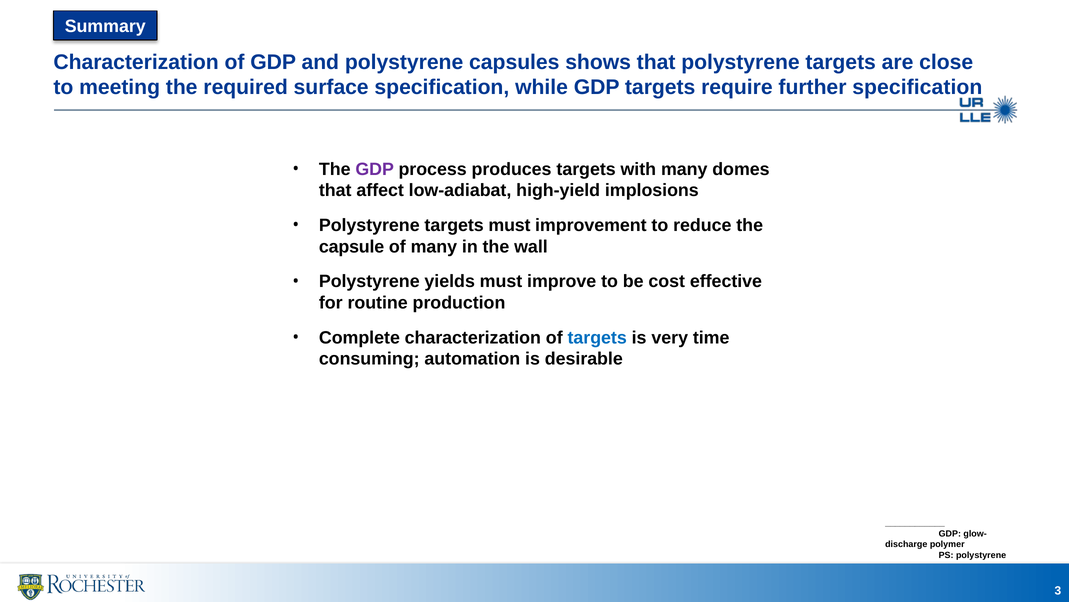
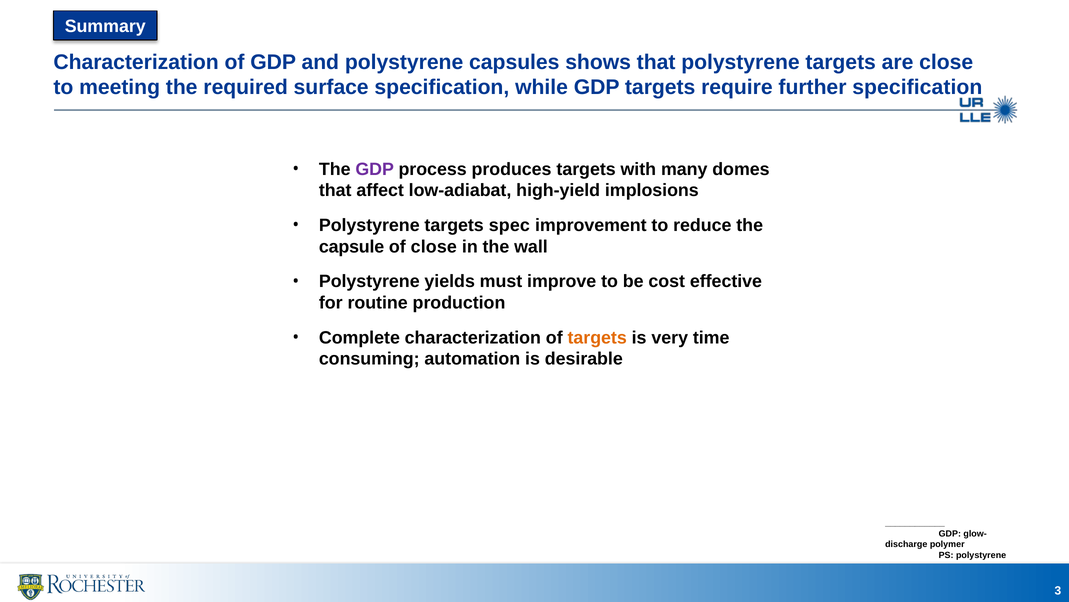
targets must: must -> spec
of many: many -> close
targets at (597, 337) colour: blue -> orange
